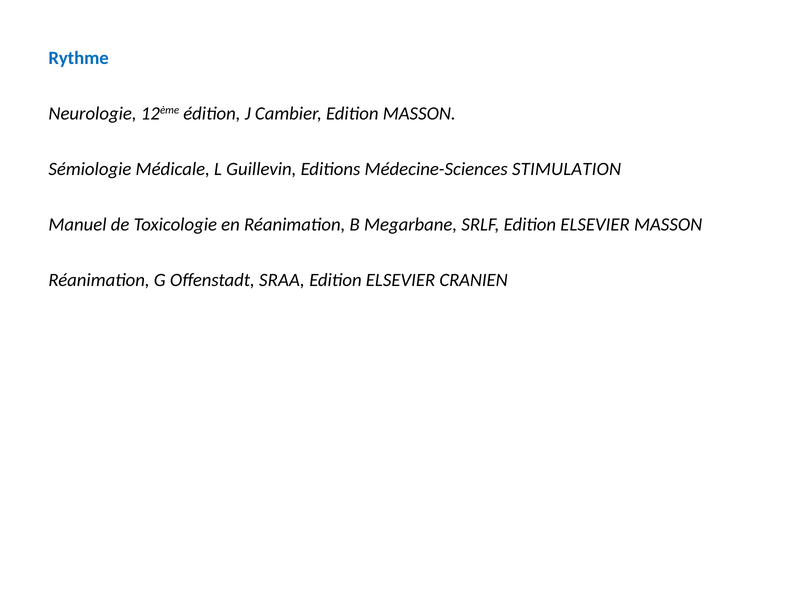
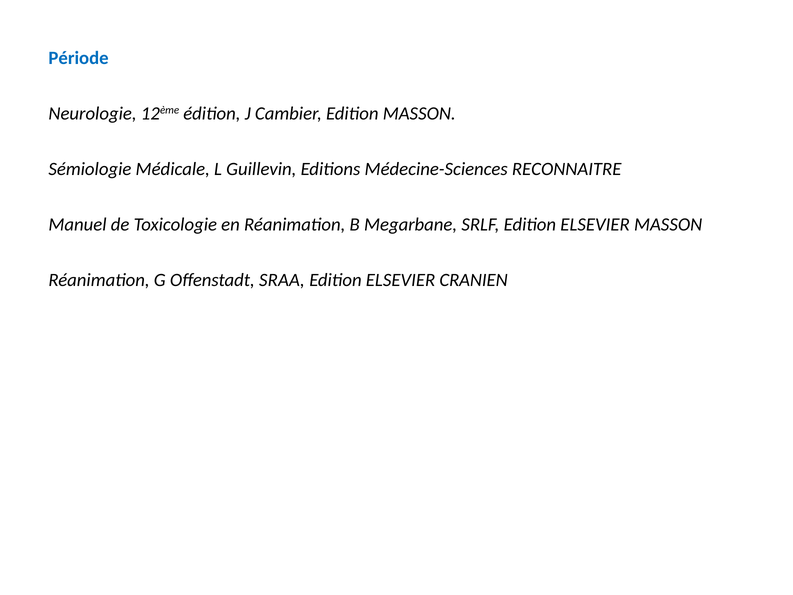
Rythme: Rythme -> Période
STIMULATION: STIMULATION -> RECONNAITRE
